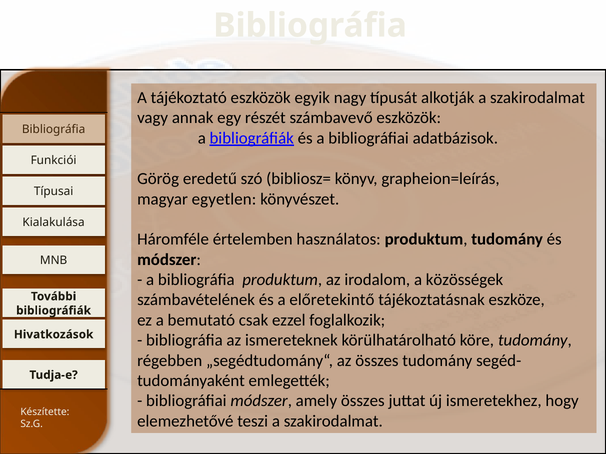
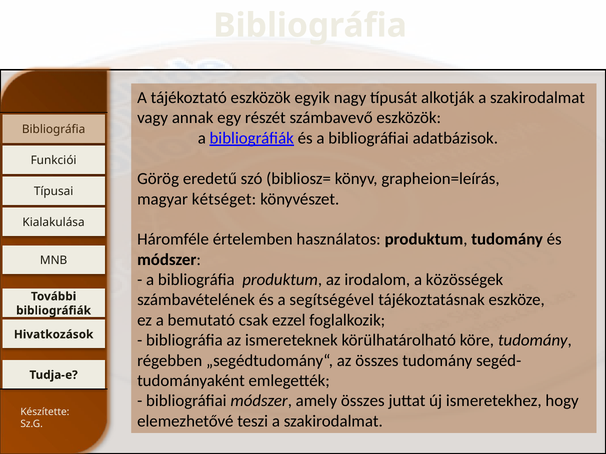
egyetlen: egyetlen -> kétséget
előretekintő: előretekintő -> segítségével
